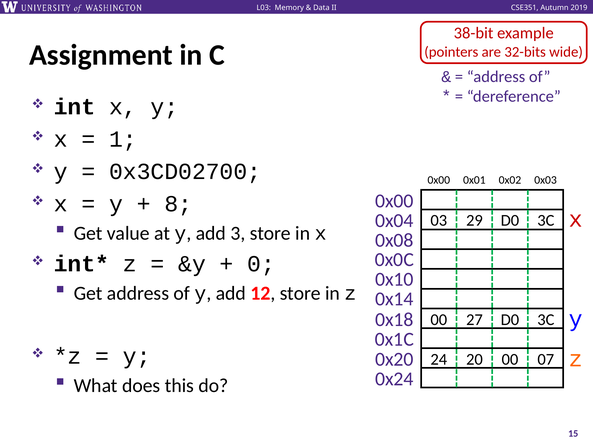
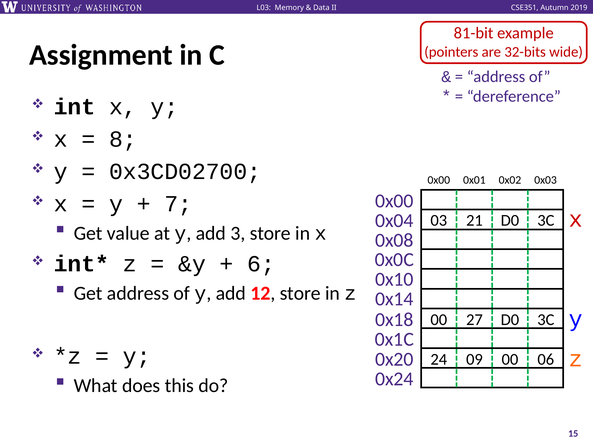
38-bit: 38-bit -> 81-bit
1: 1 -> 8
8: 8 -> 7
29: 29 -> 21
0: 0 -> 6
20: 20 -> 09
07: 07 -> 06
